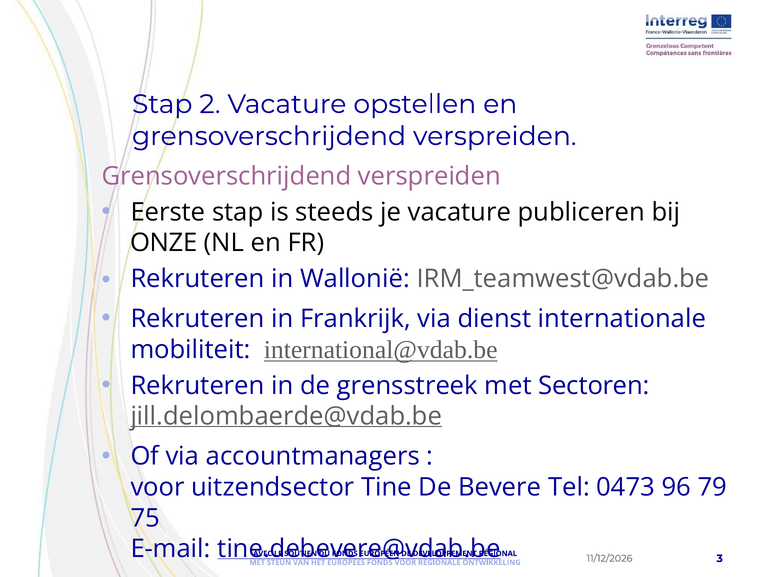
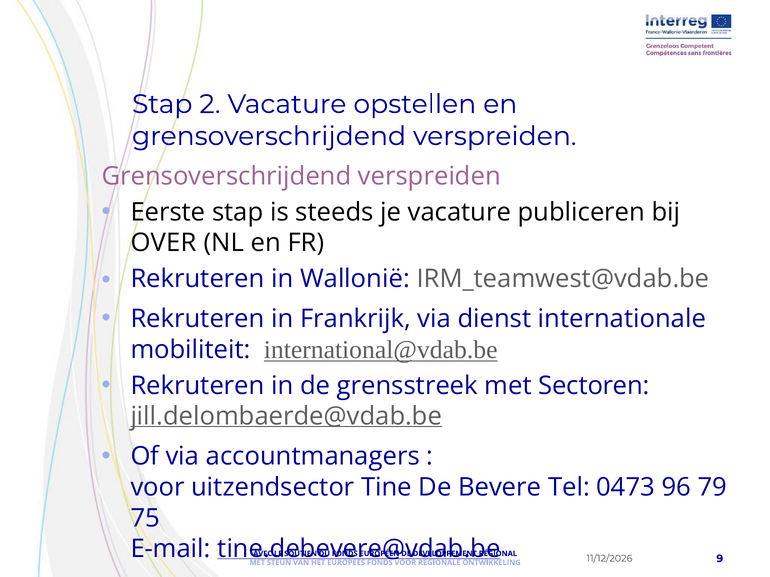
ONZE: ONZE -> OVER
3: 3 -> 9
